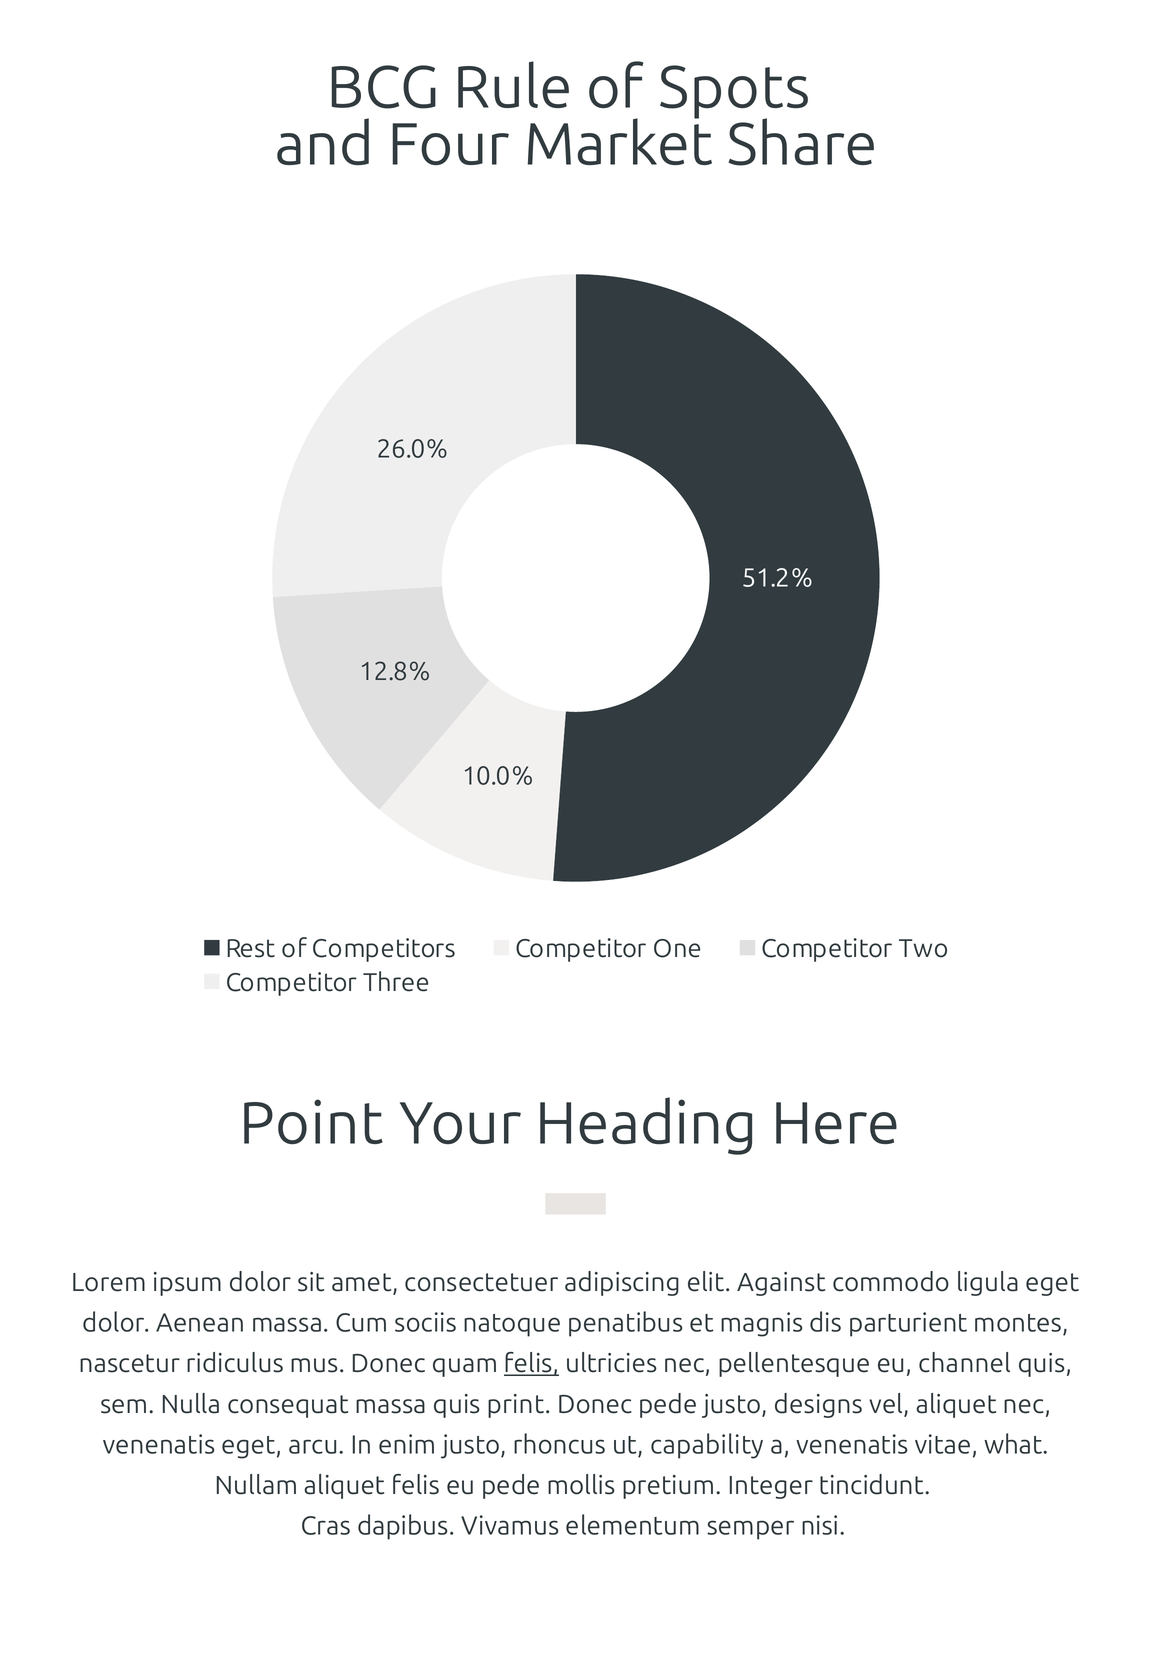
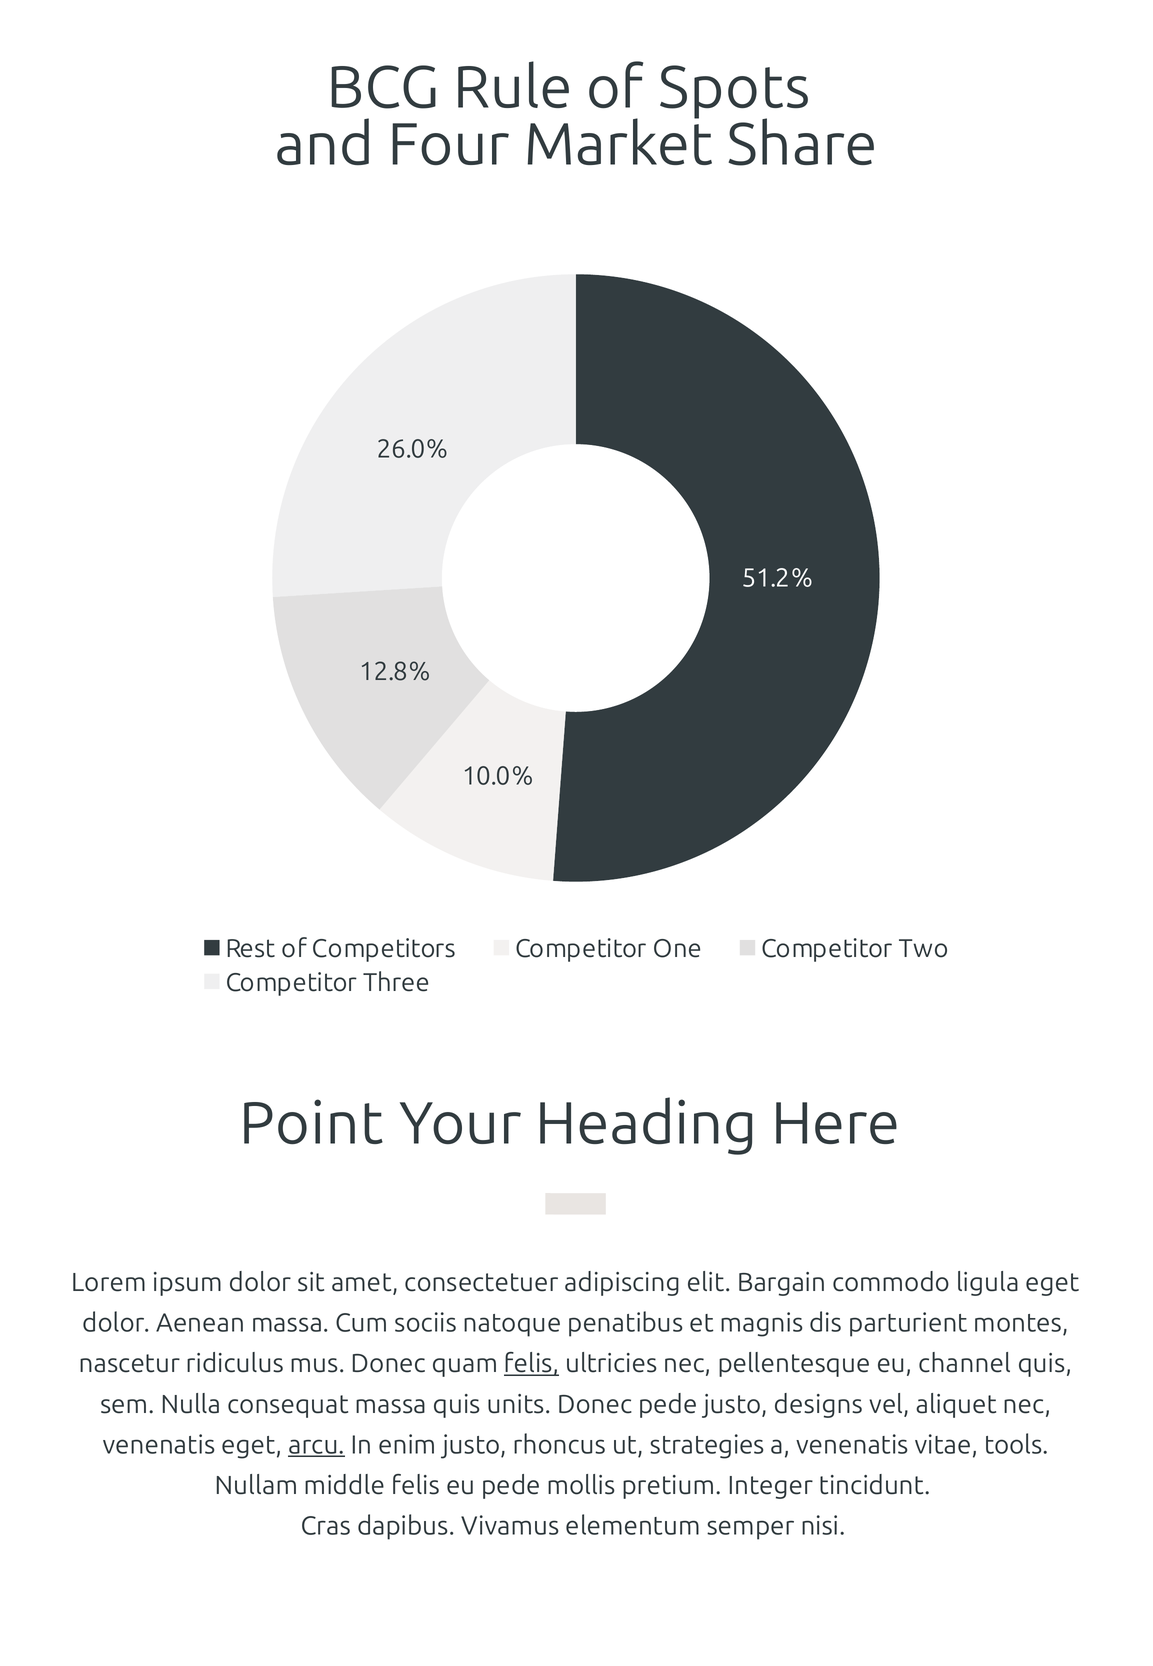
Against: Against -> Bargain
print: print -> units
arcu underline: none -> present
capability: capability -> strategies
what: what -> tools
Nullam aliquet: aliquet -> middle
